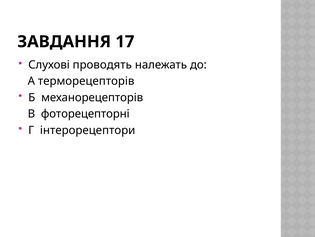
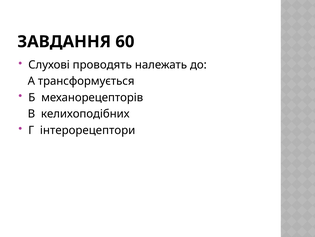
17: 17 -> 60
терморецепторів: терморецепторів -> трансформується
фоторецепторні: фоторецепторні -> келихоподібних
